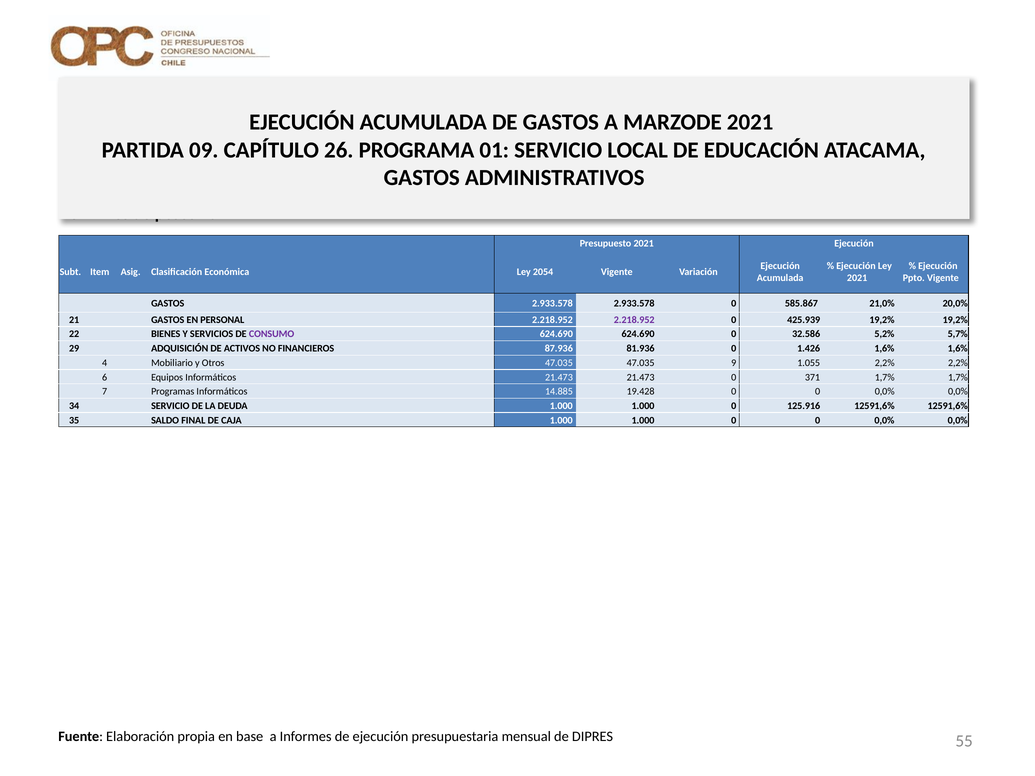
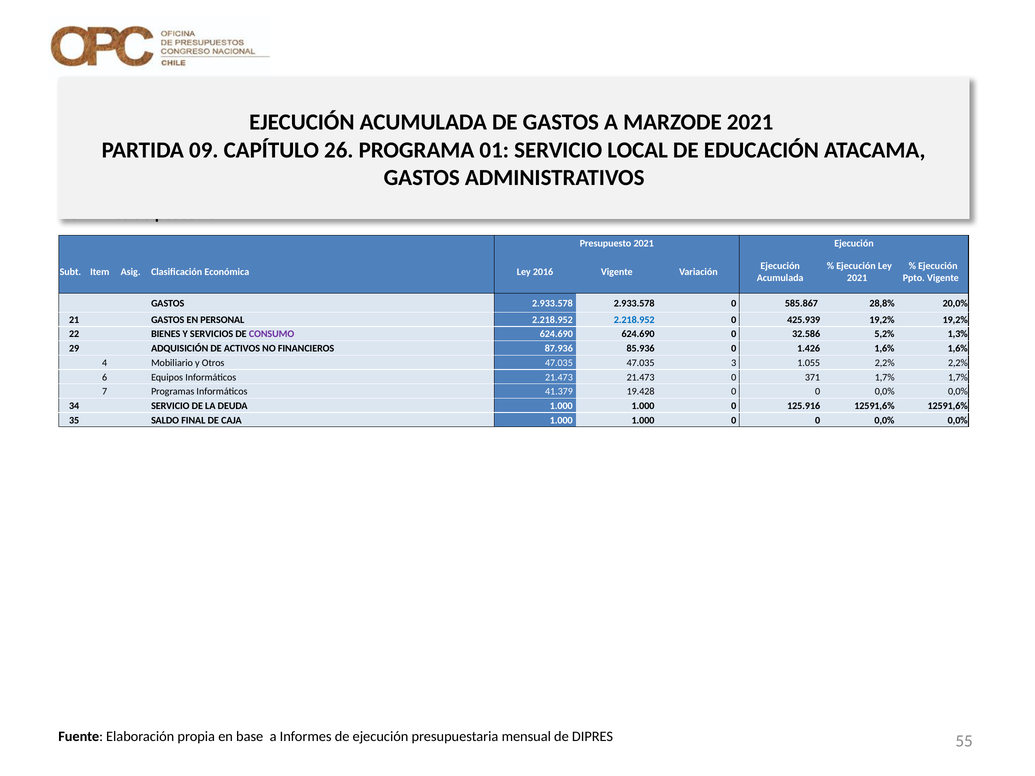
2054: 2054 -> 2016
21,0%: 21,0% -> 28,8%
2.218.952 at (634, 320) colour: purple -> blue
5,7%: 5,7% -> 1,3%
81.936: 81.936 -> 85.936
9: 9 -> 3
14.885: 14.885 -> 41.379
